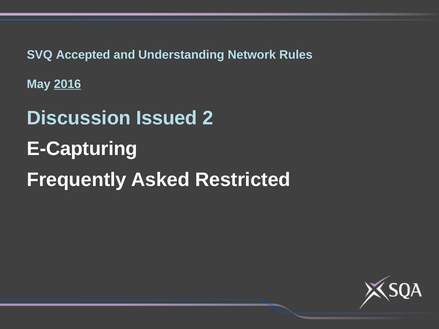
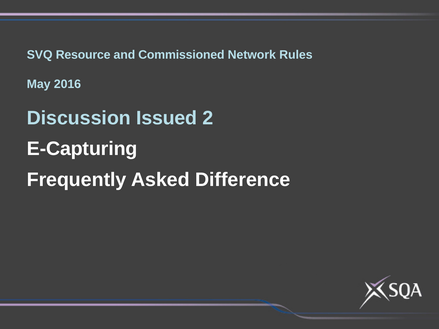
Accepted: Accepted -> Resource
Understanding: Understanding -> Commissioned
2016 underline: present -> none
Restricted: Restricted -> Difference
